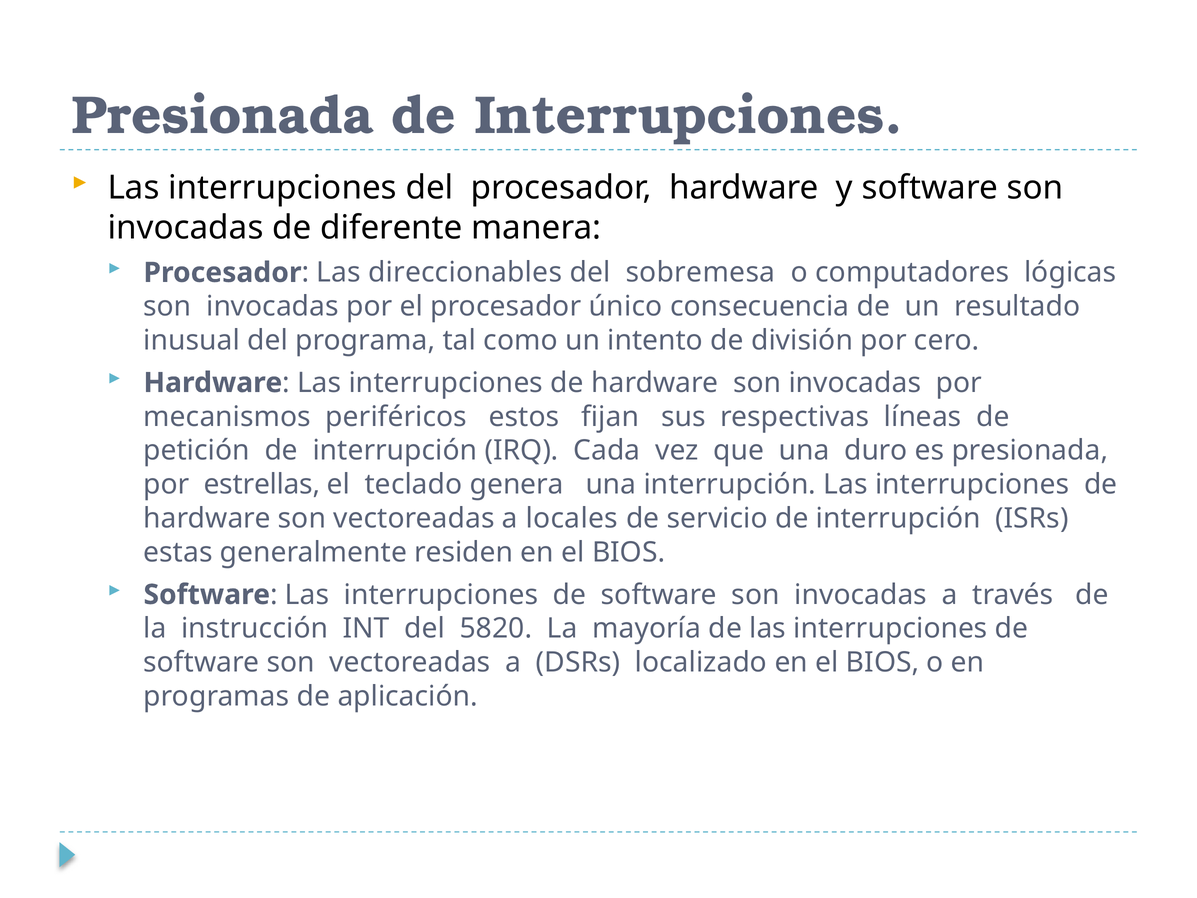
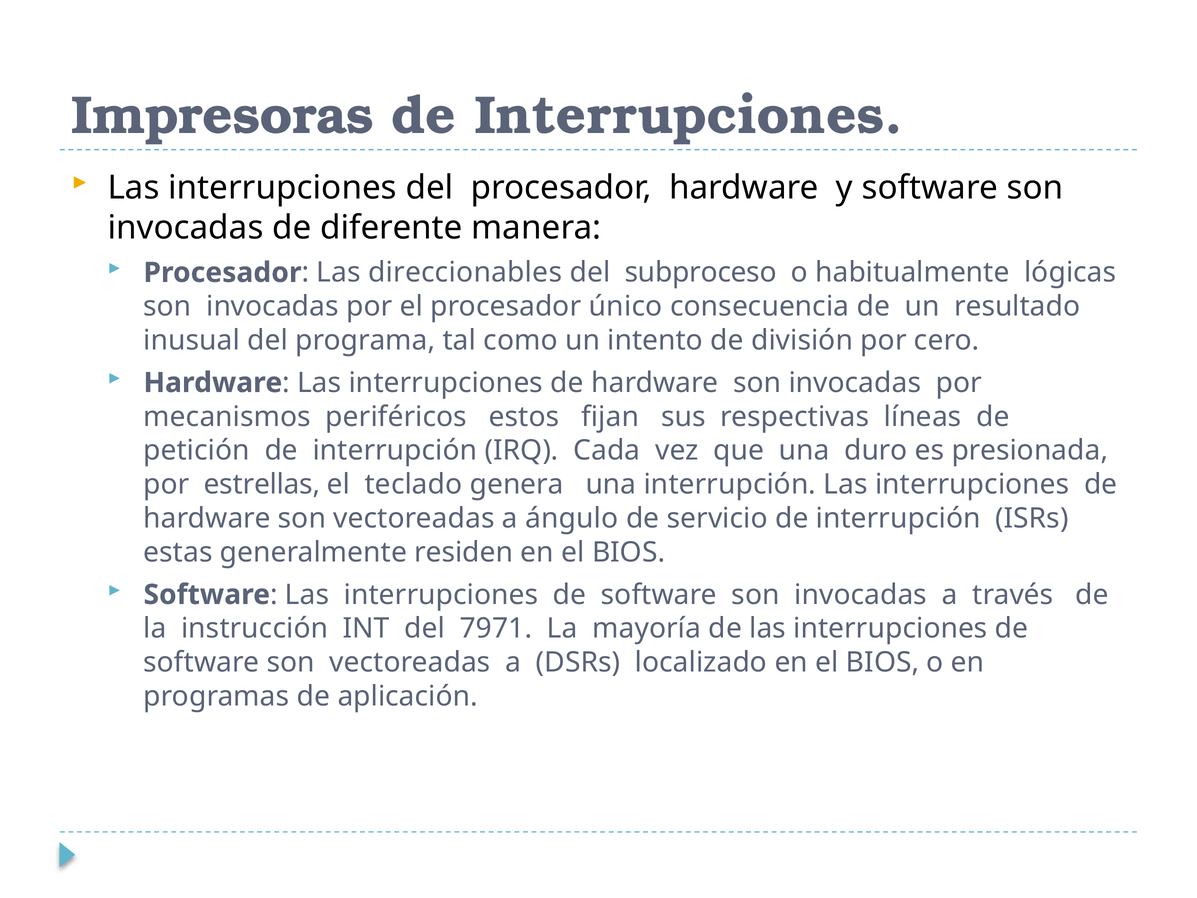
Presionada at (223, 115): Presionada -> Impresoras
sobremesa: sobremesa -> subproceso
computadores: computadores -> habitualmente
locales: locales -> ángulo
5820: 5820 -> 7971
